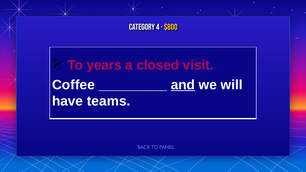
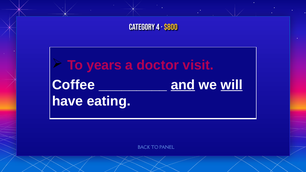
closed: closed -> doctor
will underline: none -> present
teams: teams -> eating
